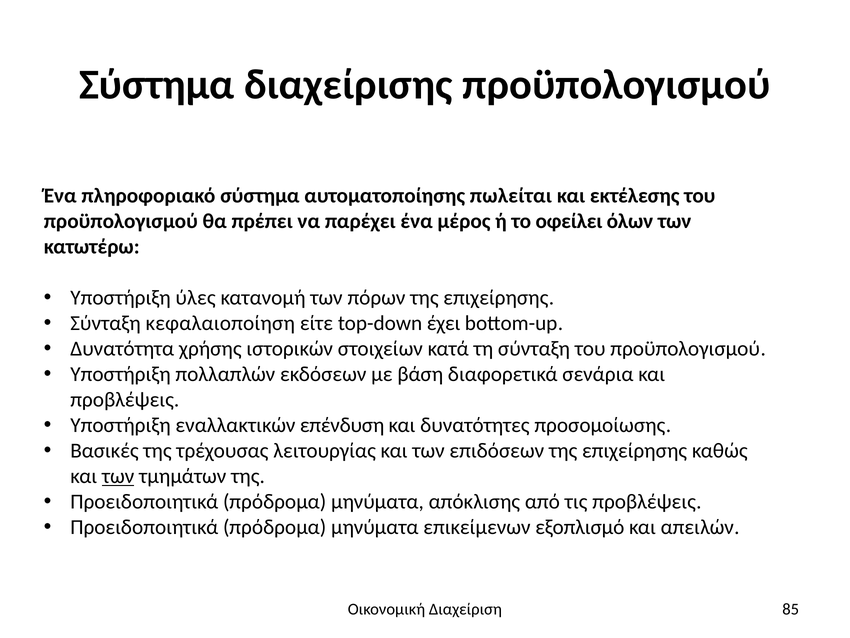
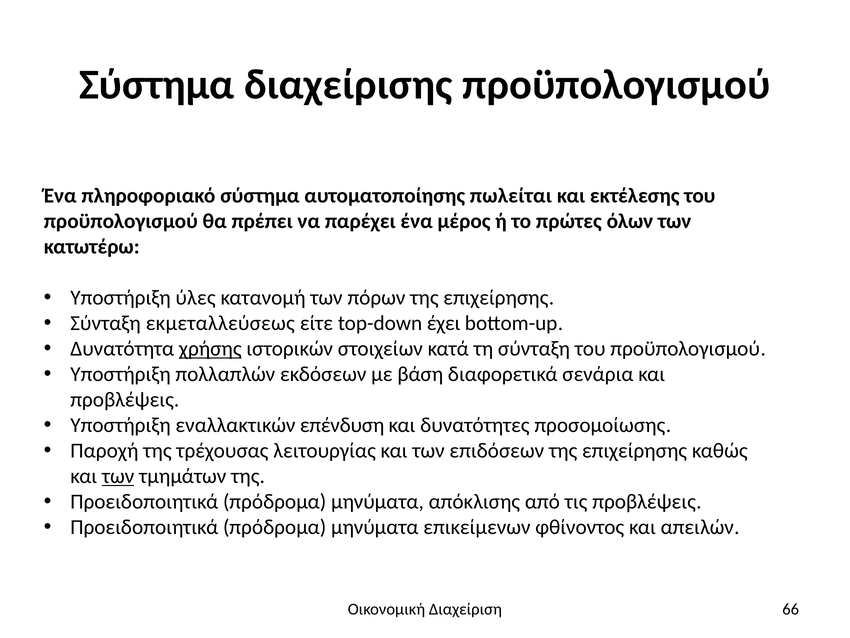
οφείλει: οφείλει -> πρώτες
κεφαλαιοποίηση: κεφαλαιοποίηση -> εκμεταλλεύσεως
χρήσης underline: none -> present
Βασικές: Βασικές -> Παροχή
εξοπλισμό: εξοπλισμό -> φθίνοντος
85: 85 -> 66
